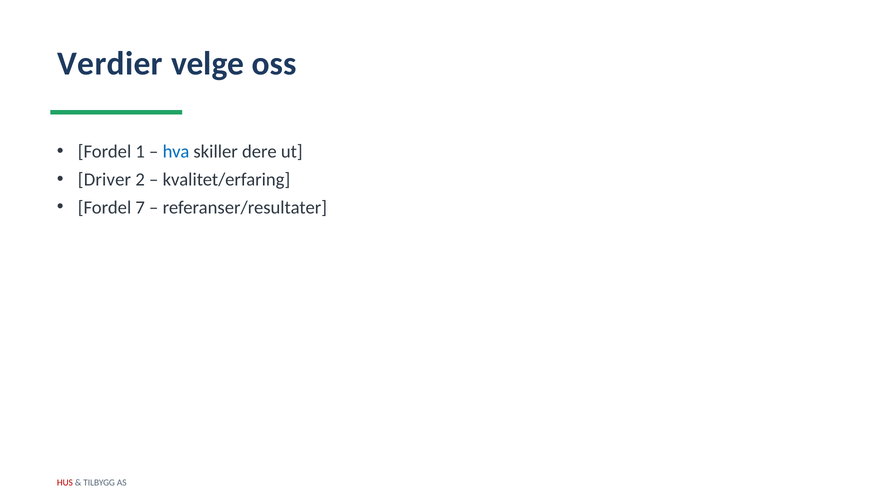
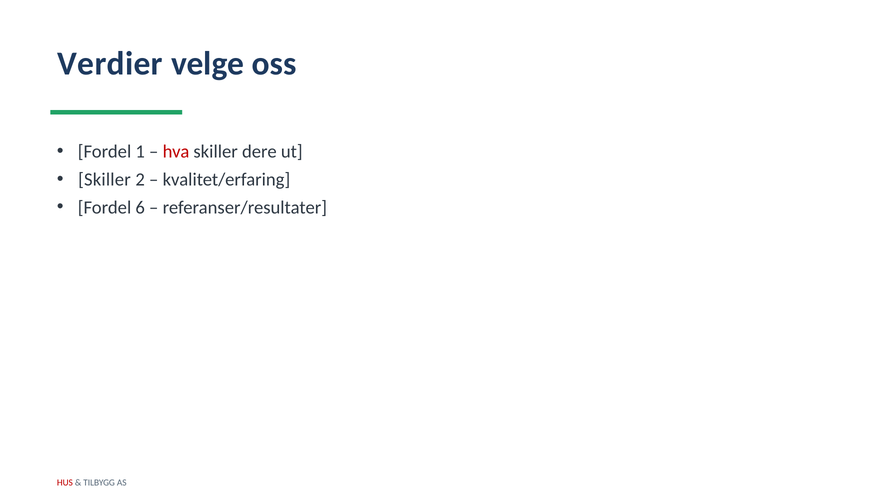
hva colour: blue -> red
Driver at (104, 179): Driver -> Skiller
7: 7 -> 6
